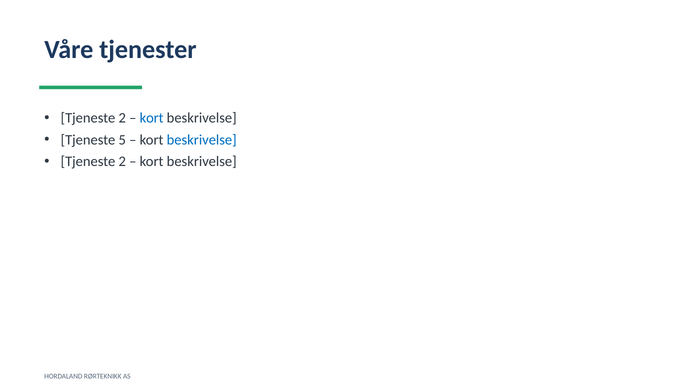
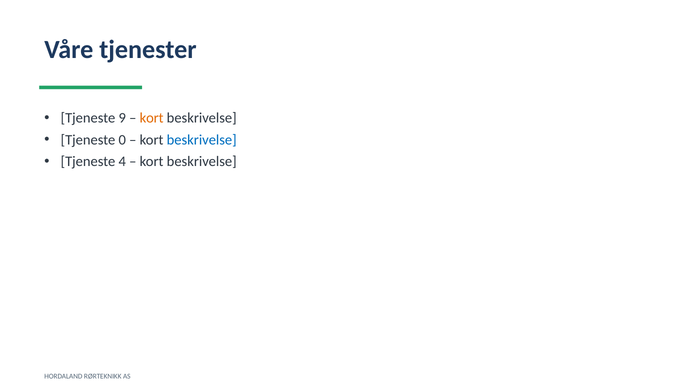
2 at (122, 118): 2 -> 9
kort at (152, 118) colour: blue -> orange
5: 5 -> 0
2 at (122, 162): 2 -> 4
